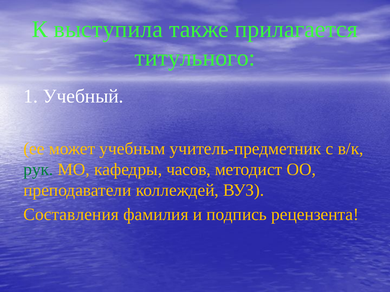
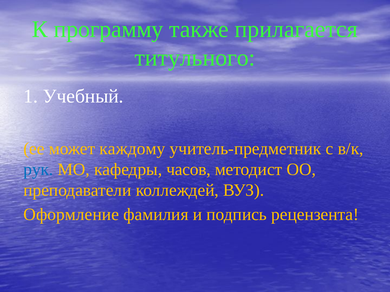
выступила: выступила -> программу
учебным: учебным -> каждому
рук colour: green -> blue
Составления: Составления -> Оформление
